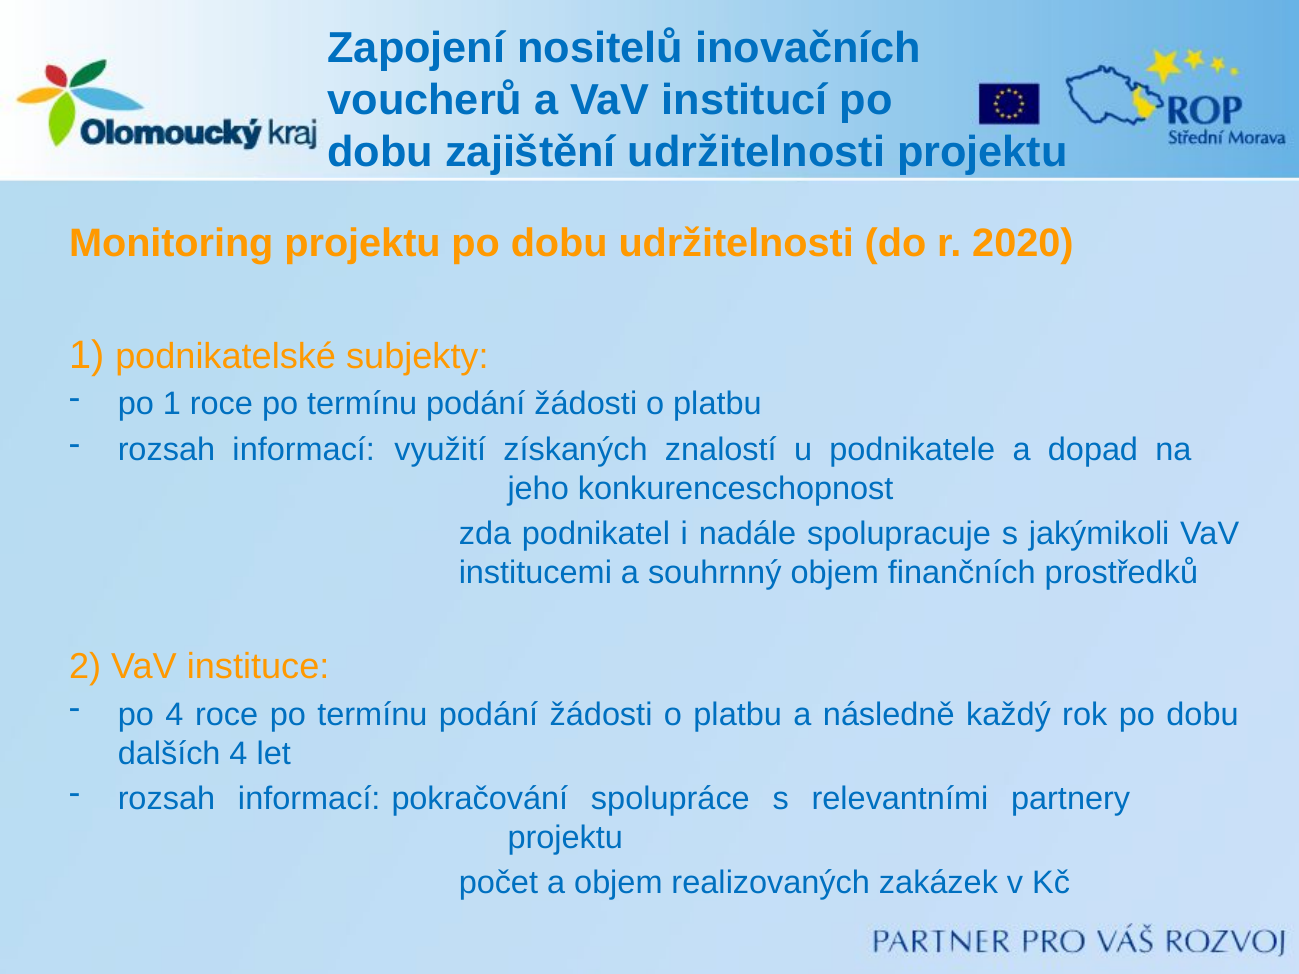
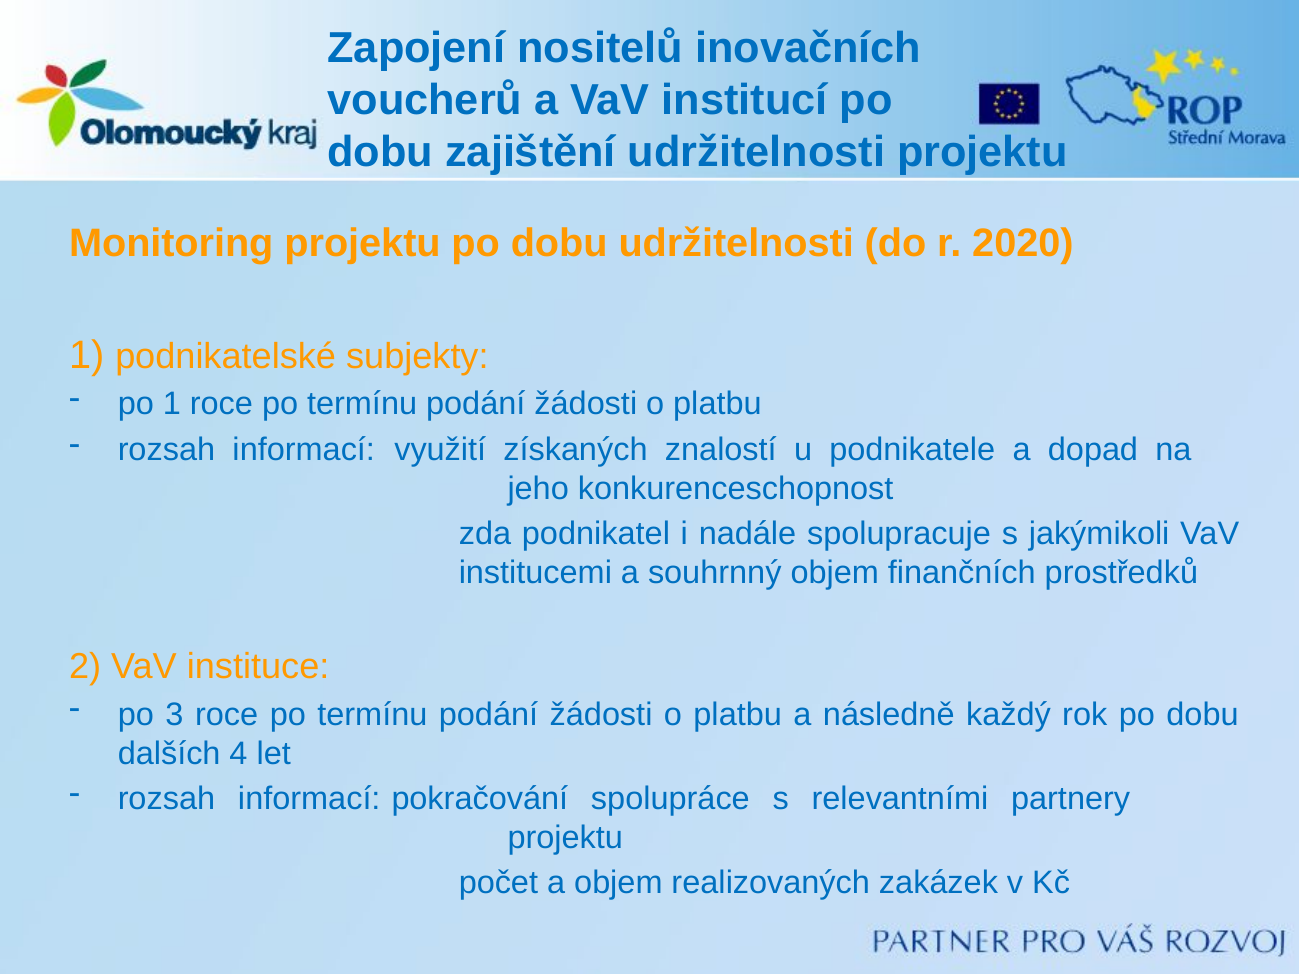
po 4: 4 -> 3
